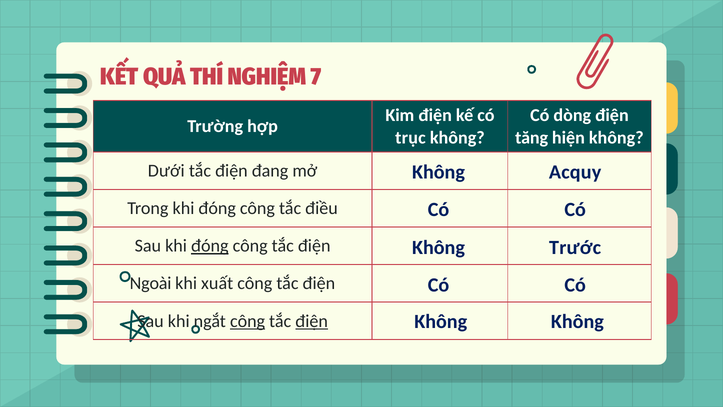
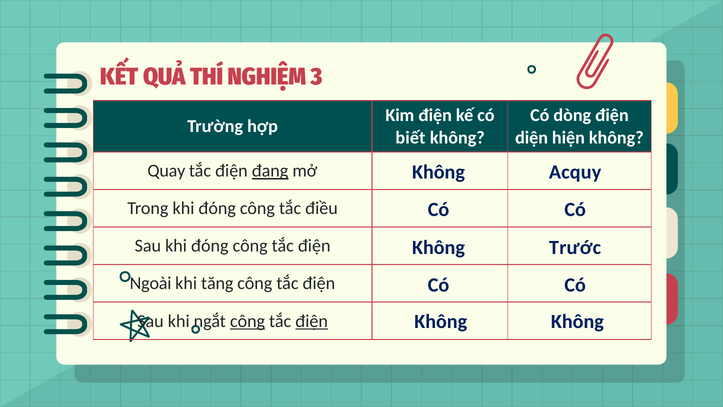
7: 7 -> 3
trục: trục -> biết
tăng: tăng -> diện
Dưới: Dưới -> Quay
đang underline: none -> present
đóng at (210, 246) underline: present -> none
xuất: xuất -> tăng
